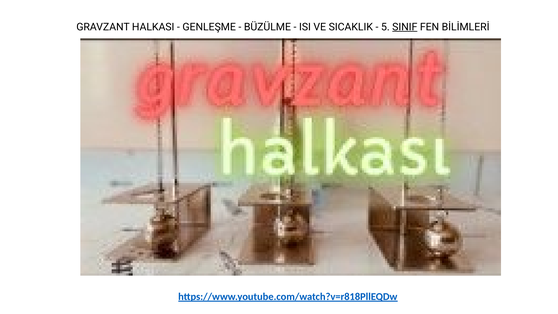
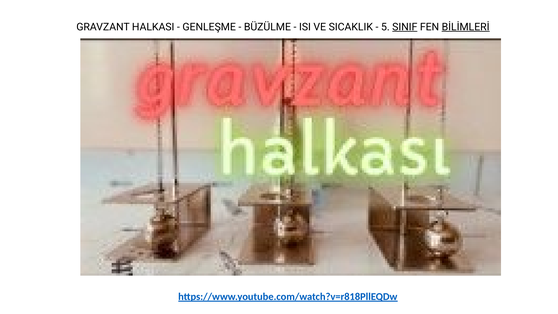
BİLİMLERİ underline: none -> present
